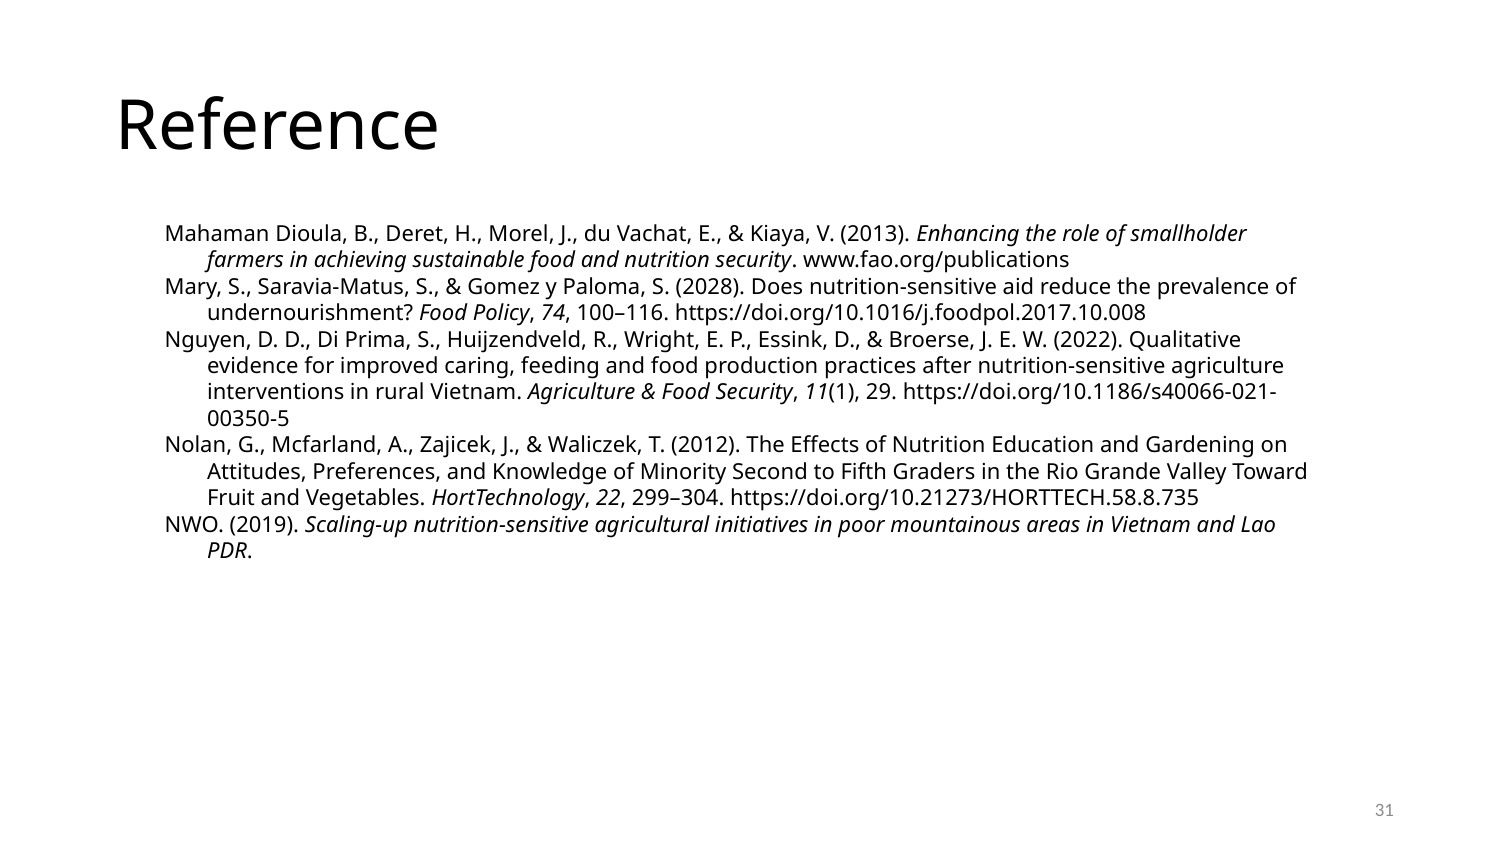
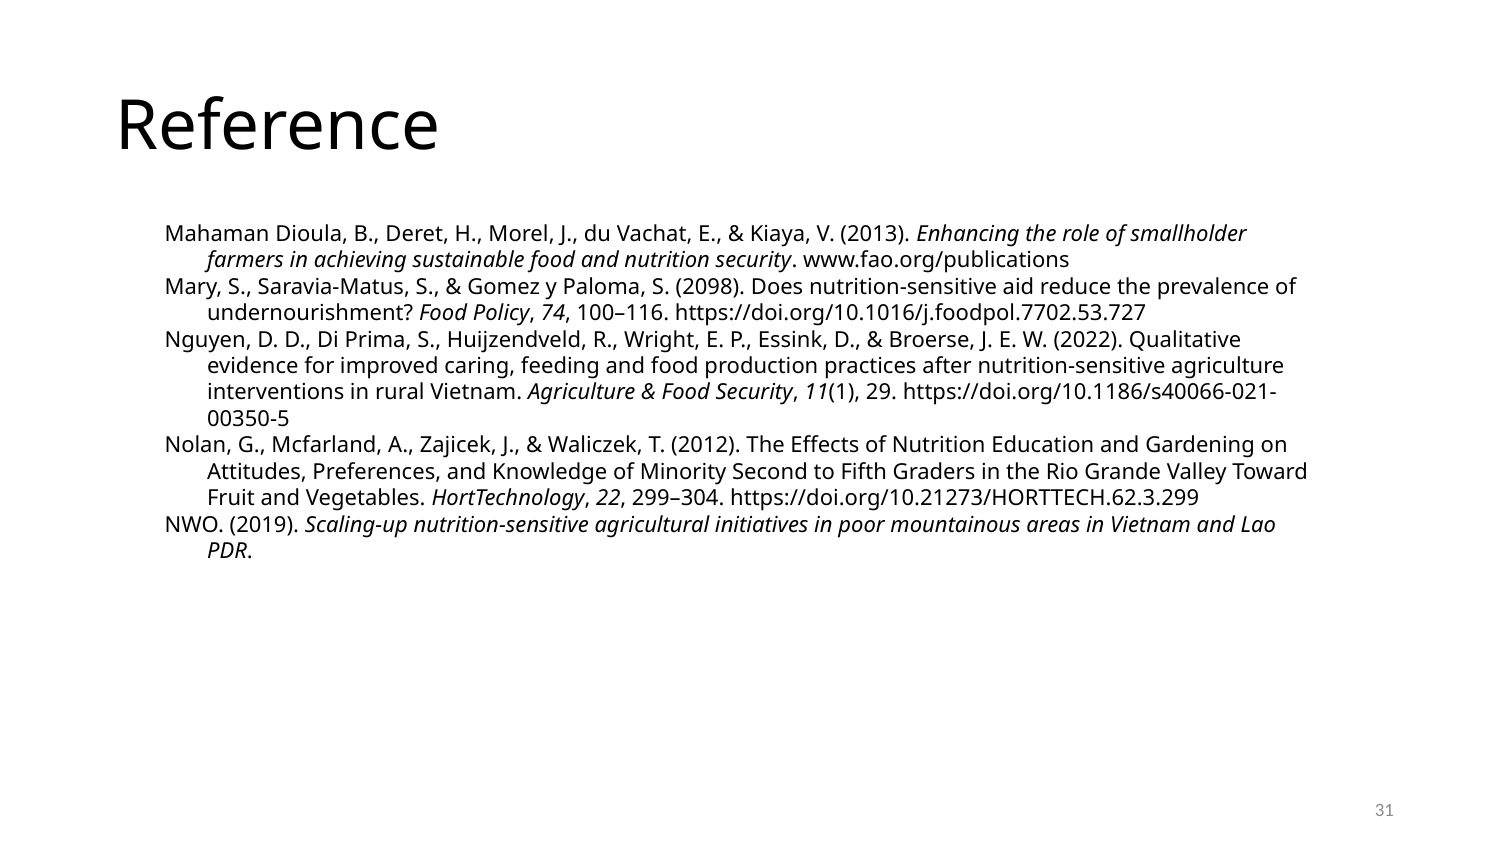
2028: 2028 -> 2098
https://doi.org/10.1016/j.foodpol.2017.10.008: https://doi.org/10.1016/j.foodpol.2017.10.008 -> https://doi.org/10.1016/j.foodpol.7702.53.727
https://doi.org/10.21273/HORTTECH.58.8.735: https://doi.org/10.21273/HORTTECH.58.8.735 -> https://doi.org/10.21273/HORTTECH.62.3.299
